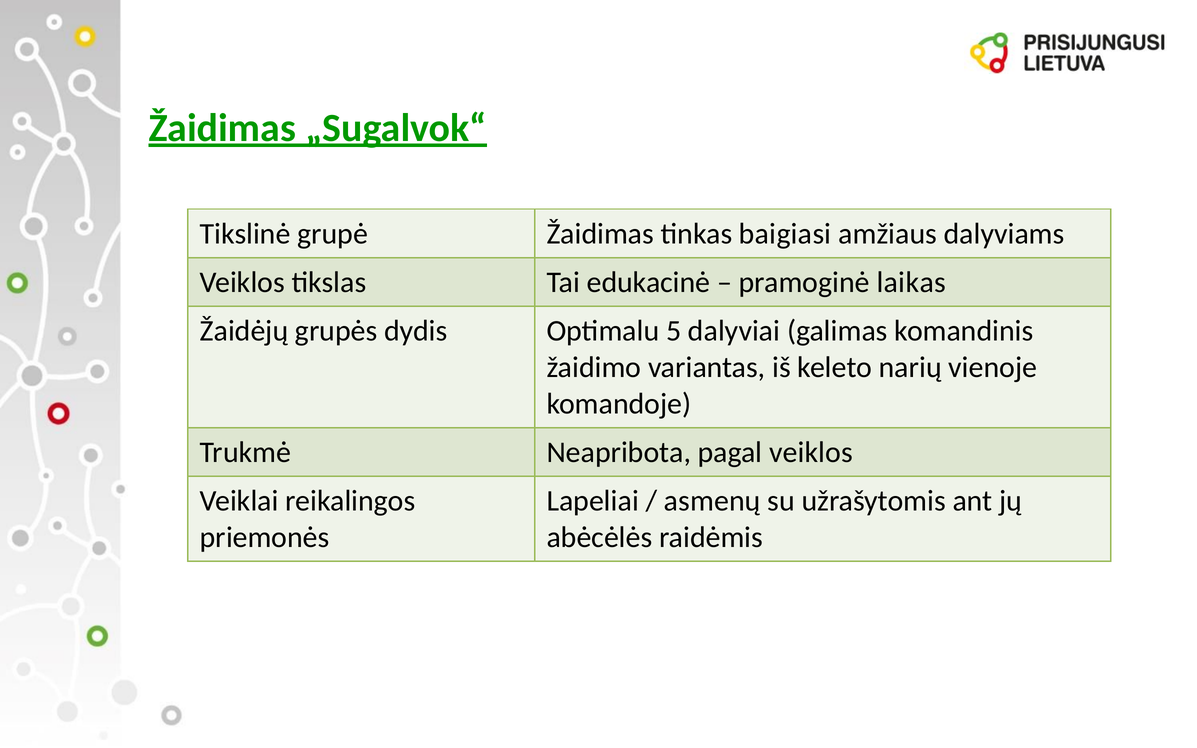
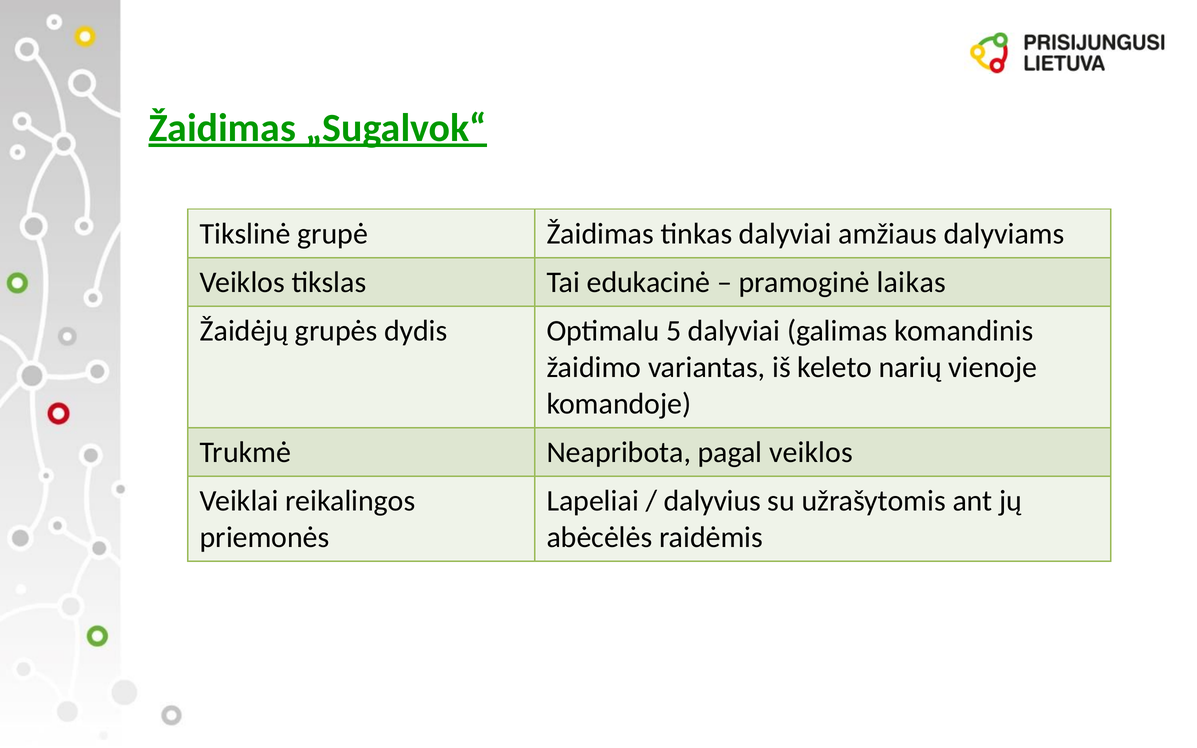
tinkas baigiasi: baigiasi -> dalyviai
asmenų: asmenų -> dalyvius
